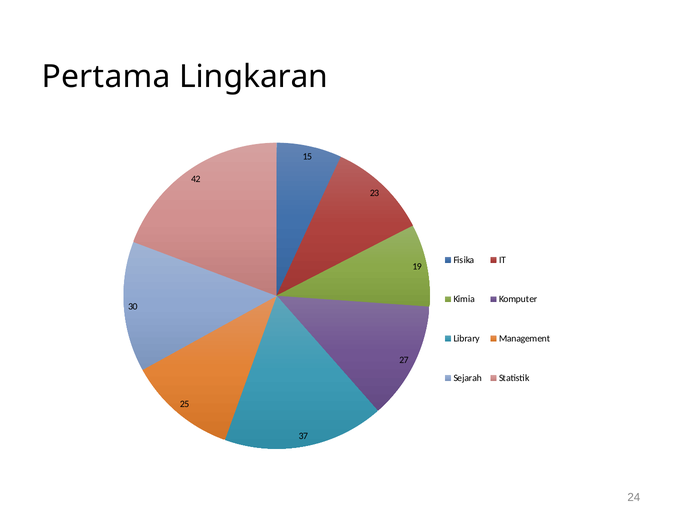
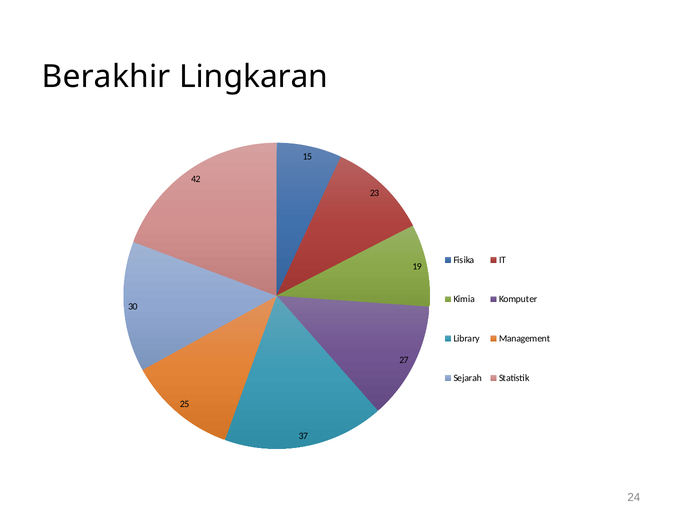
Pertama: Pertama -> Berakhir
